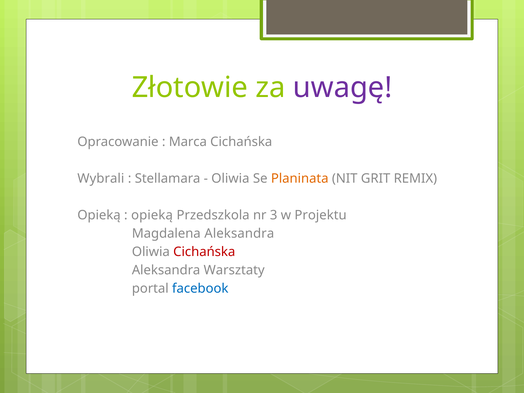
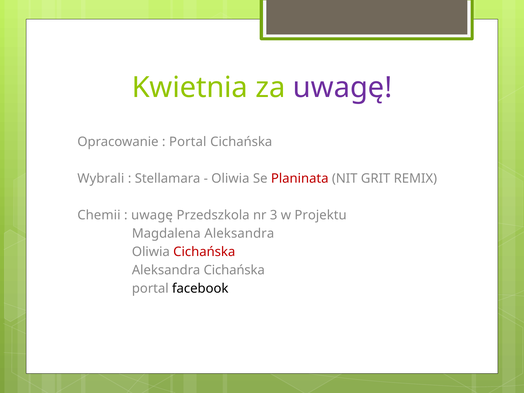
Złotowie: Złotowie -> Kwietnia
Marca at (188, 142): Marca -> Portal
Planinata colour: orange -> red
Opieką at (99, 215): Opieką -> Chemii
opieką at (152, 215): opieką -> uwagę
Aleksandra Warsztaty: Warsztaty -> Cichańska
facebook colour: blue -> black
